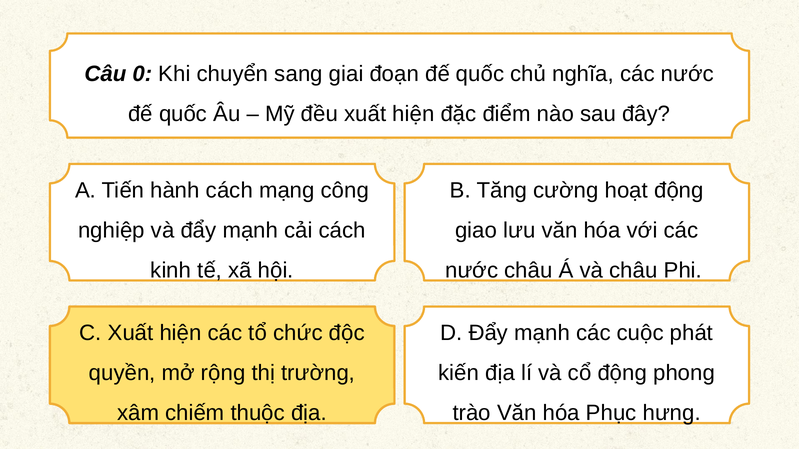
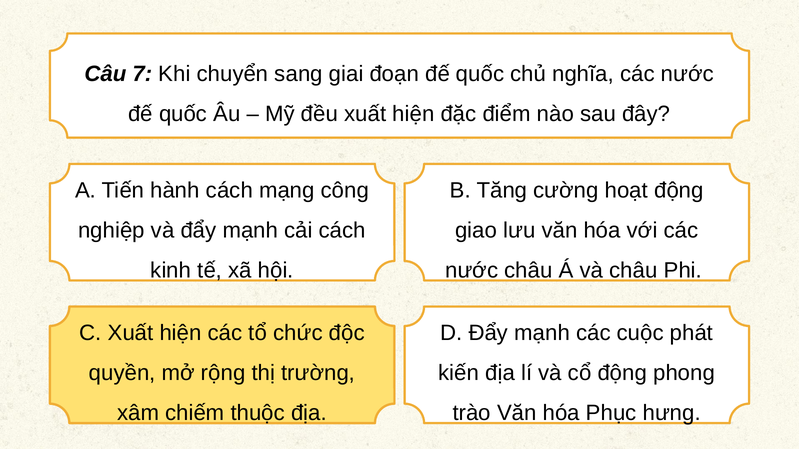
0: 0 -> 7
